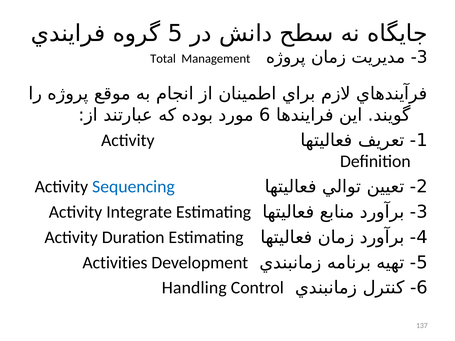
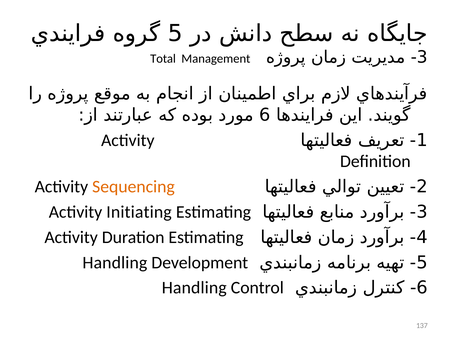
Sequencing colour: blue -> orange
Integrate: Integrate -> Initiating
Activities at (115, 263): Activities -> Handling
